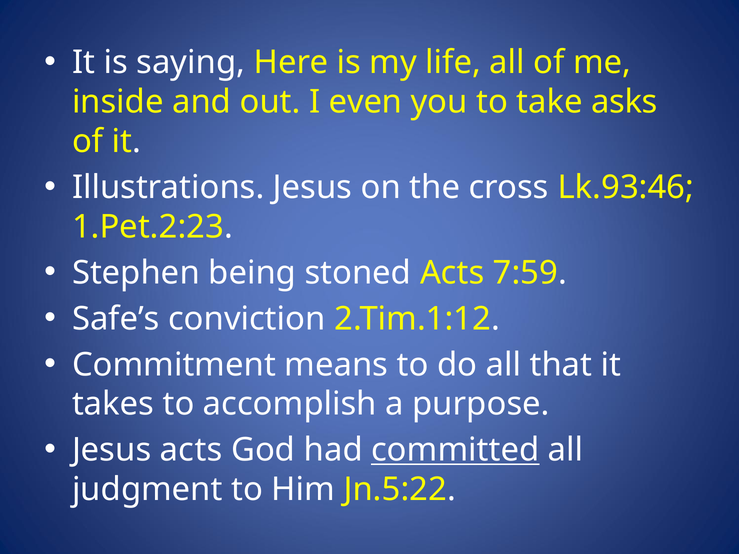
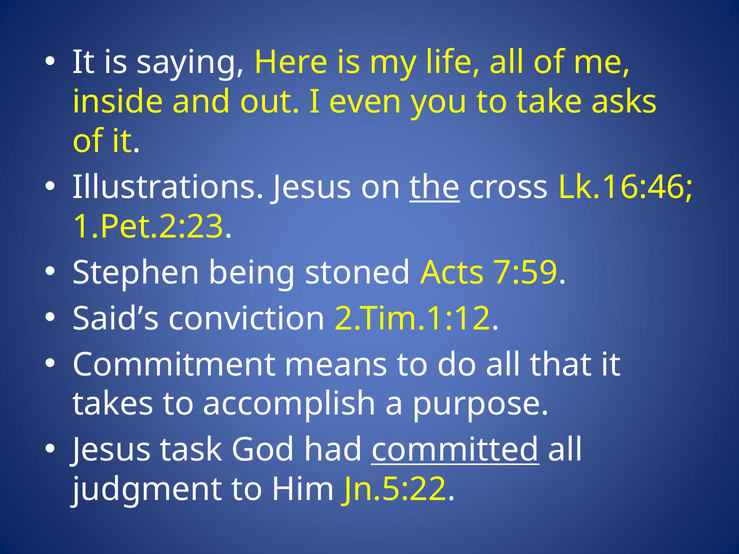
the underline: none -> present
Lk.93:46: Lk.93:46 -> Lk.16:46
Safe’s: Safe’s -> Said’s
Jesus acts: acts -> task
